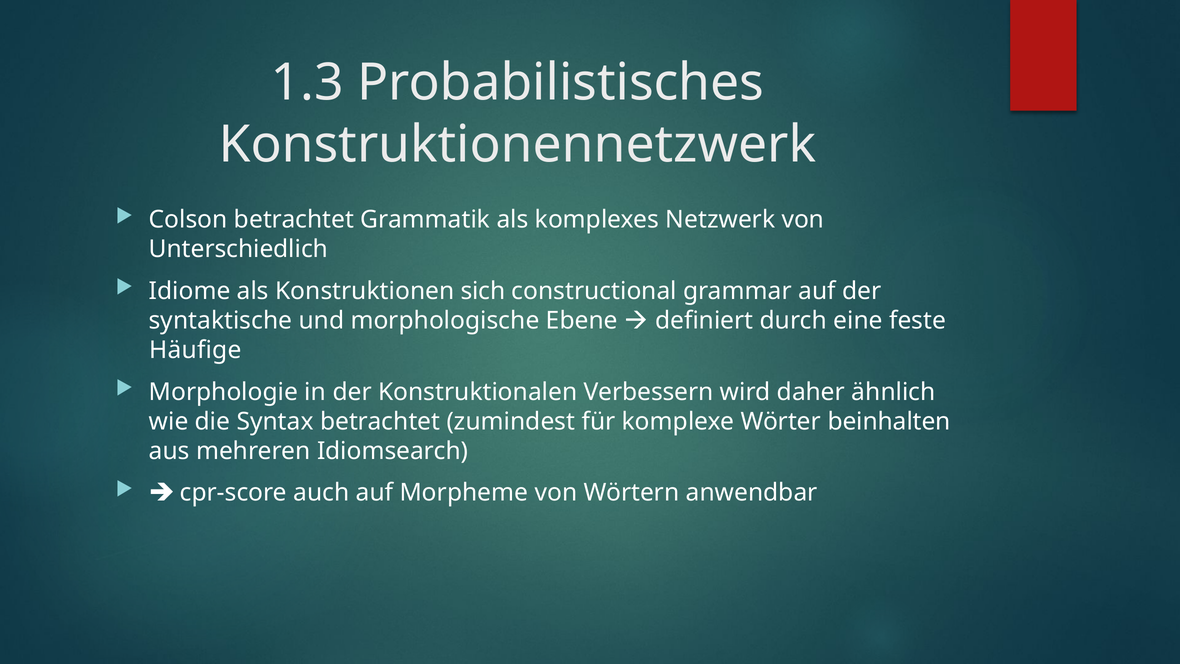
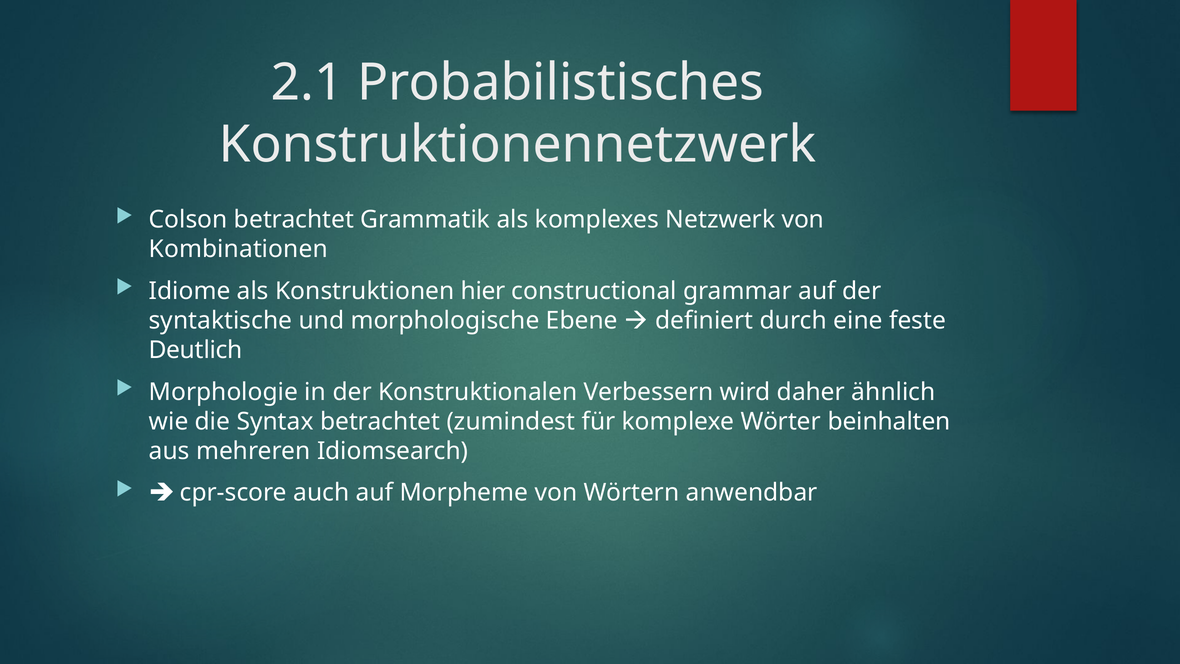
1.3: 1.3 -> 2.1
Unterschiedlich: Unterschiedlich -> Kombinationen
sich: sich -> hier
Häufige: Häufige -> Deutlich
